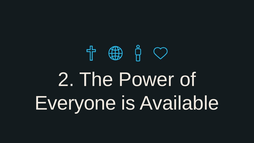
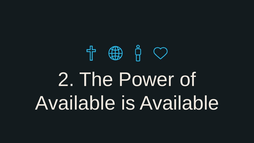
Everyone at (75, 103): Everyone -> Available
